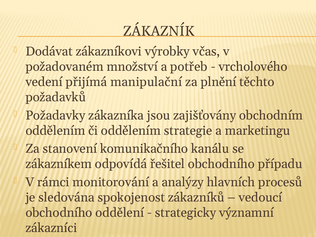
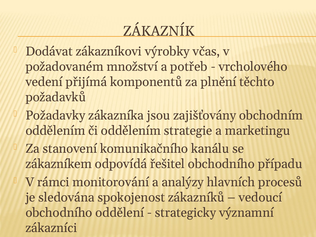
manipulační: manipulační -> komponentů
